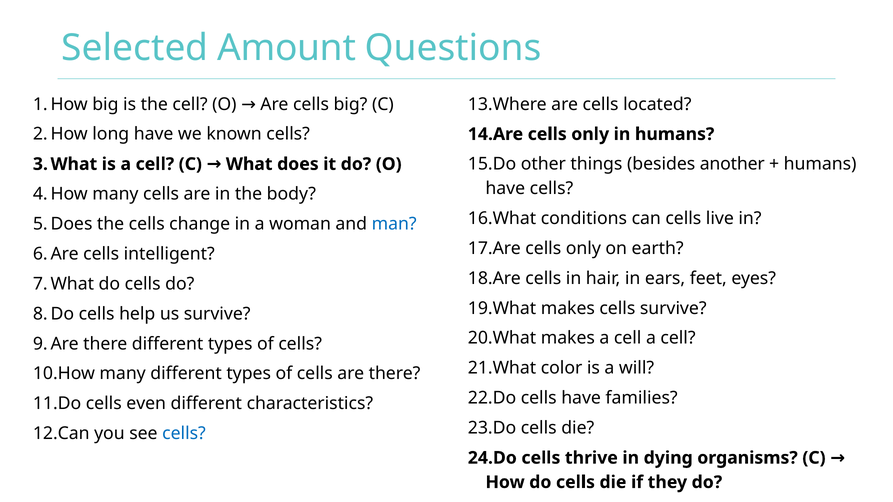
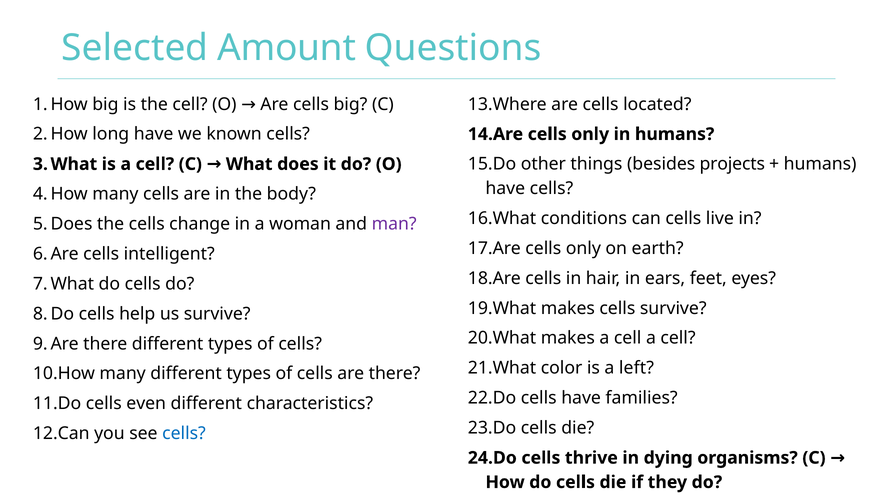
another: another -> projects
man colour: blue -> purple
will: will -> left
